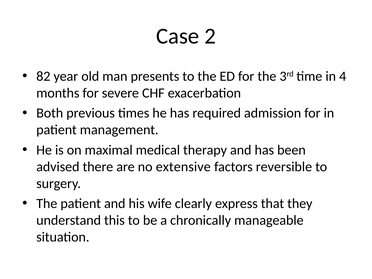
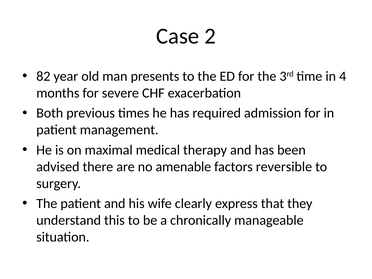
extensive: extensive -> amenable
